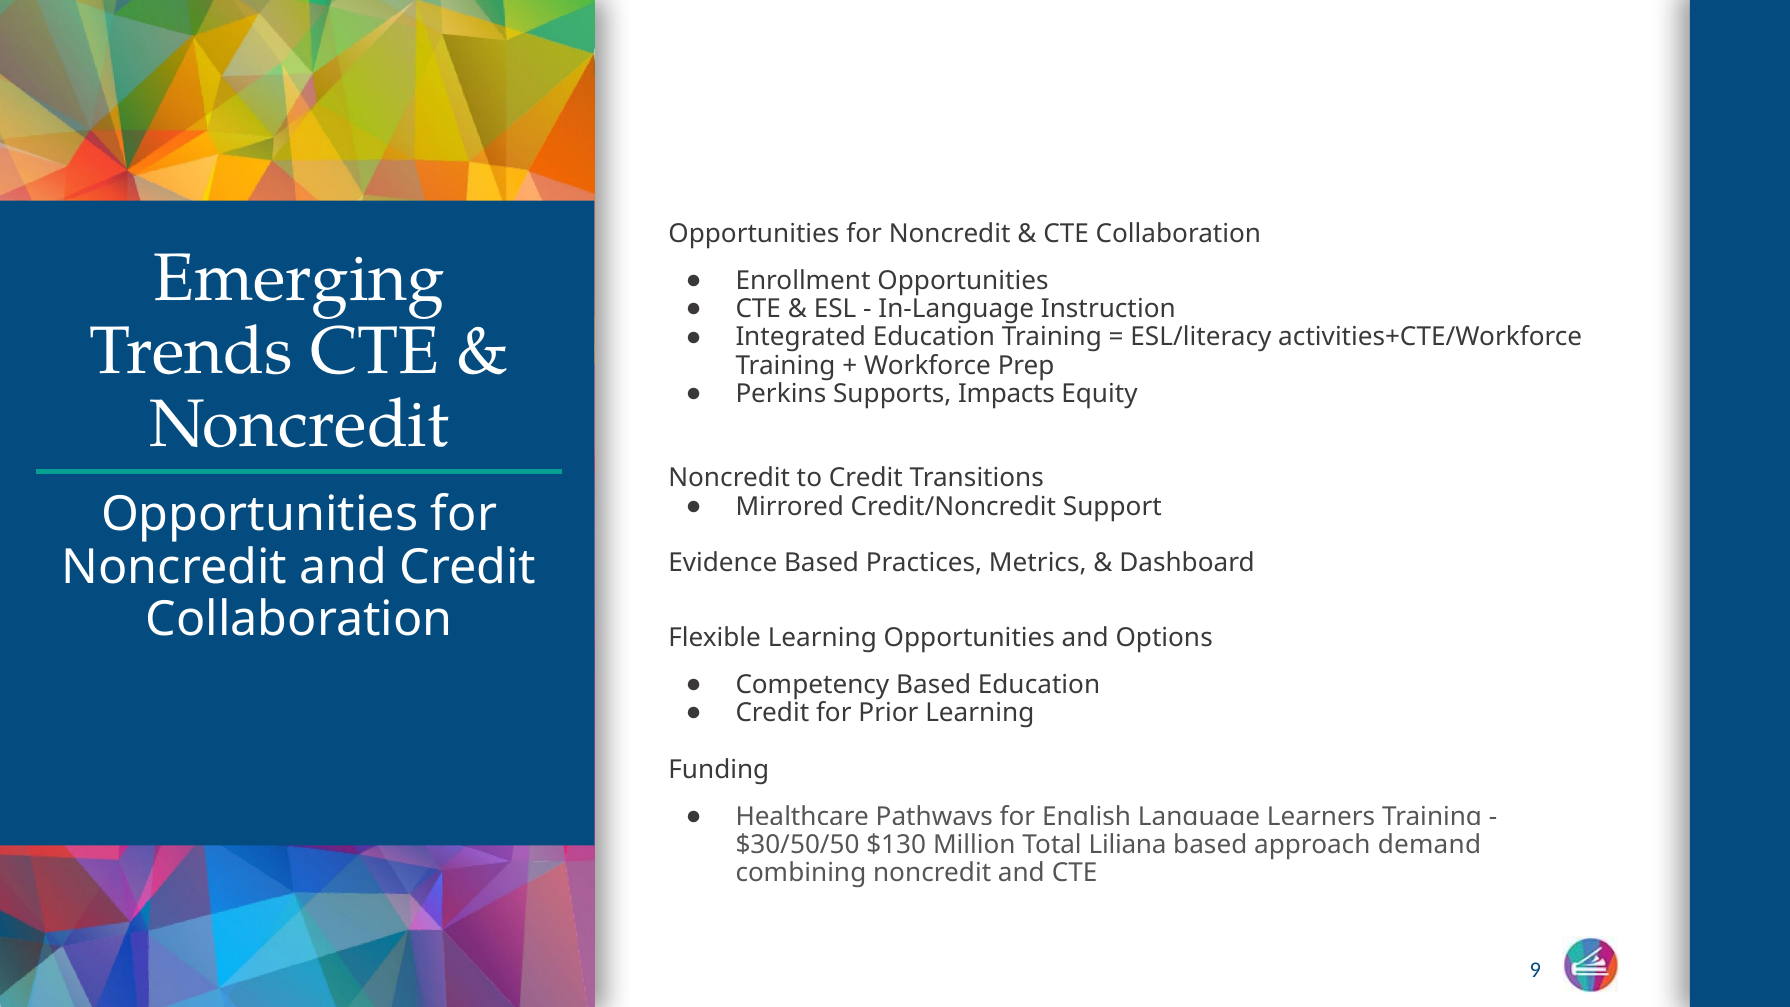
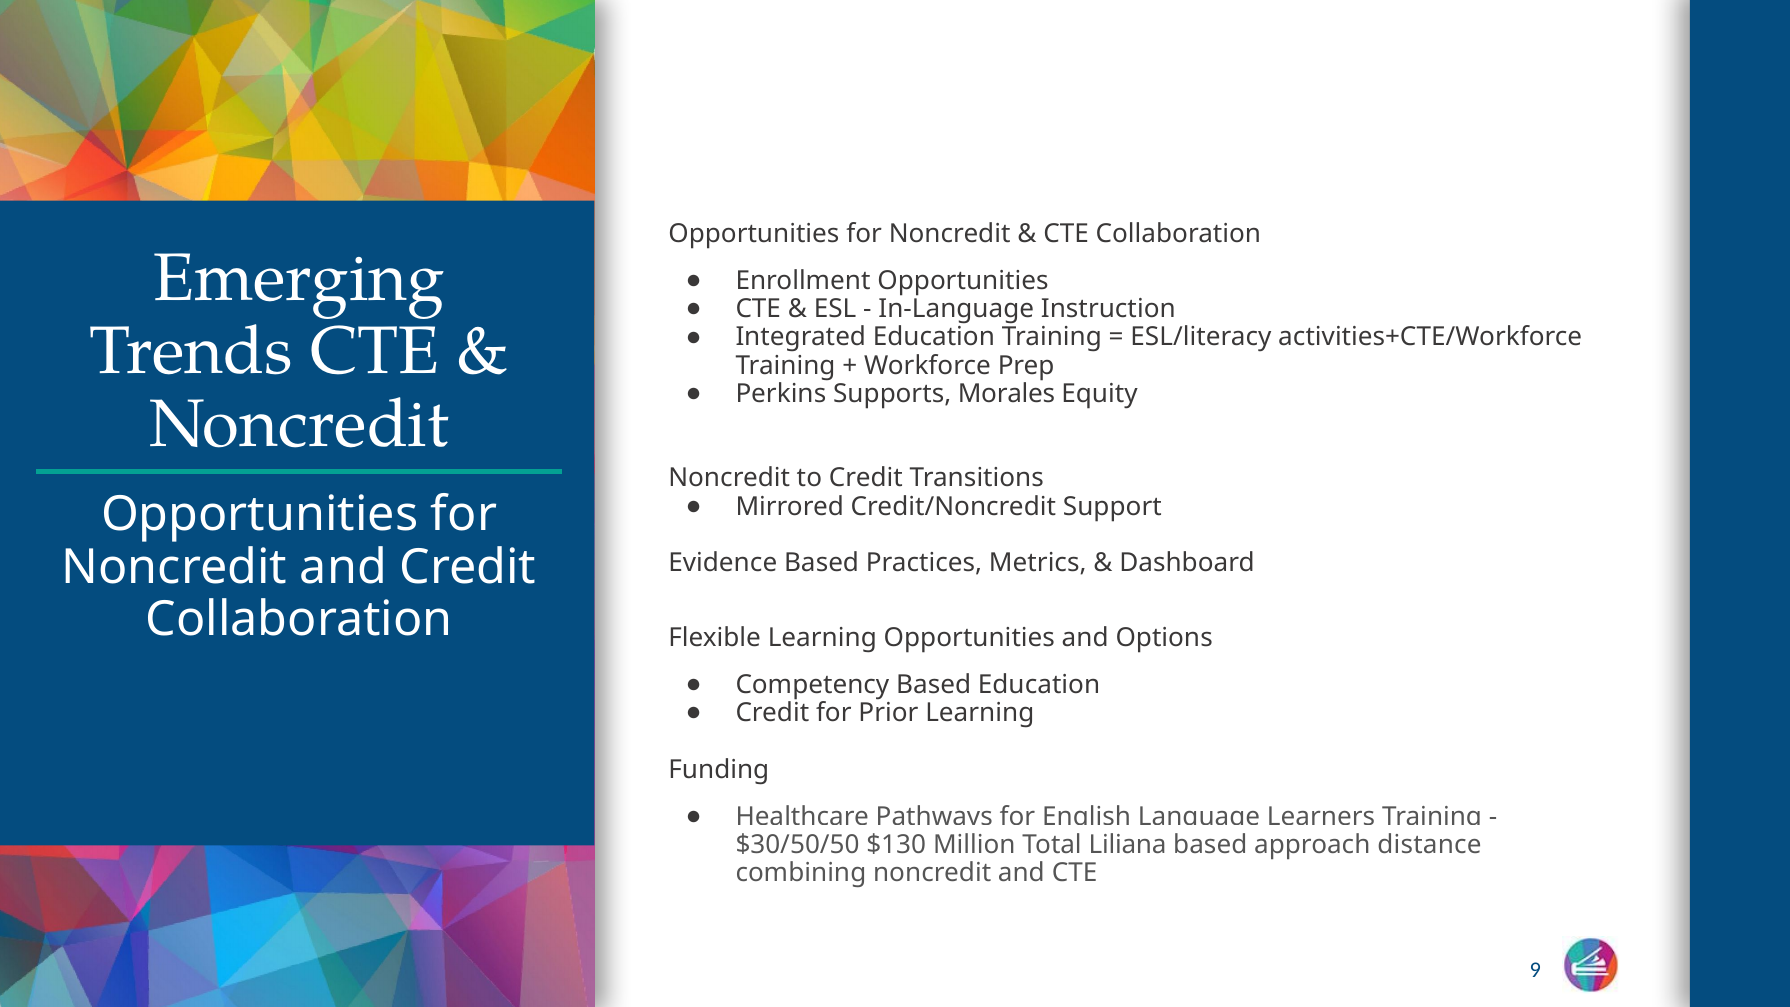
Impacts: Impacts -> Morales
demand: demand -> distance
